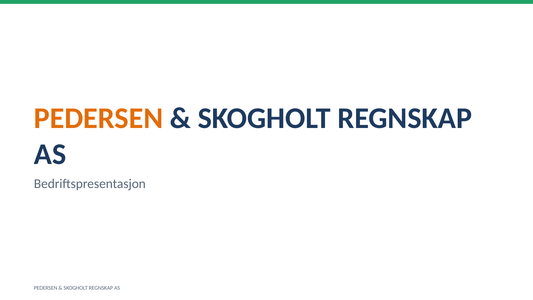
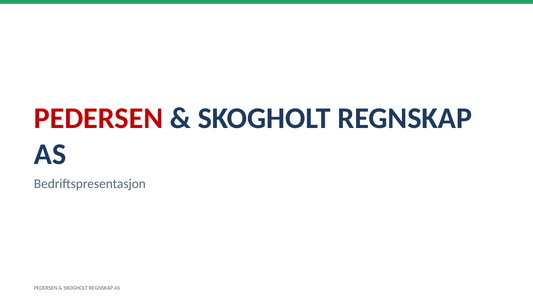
PEDERSEN at (98, 118) colour: orange -> red
